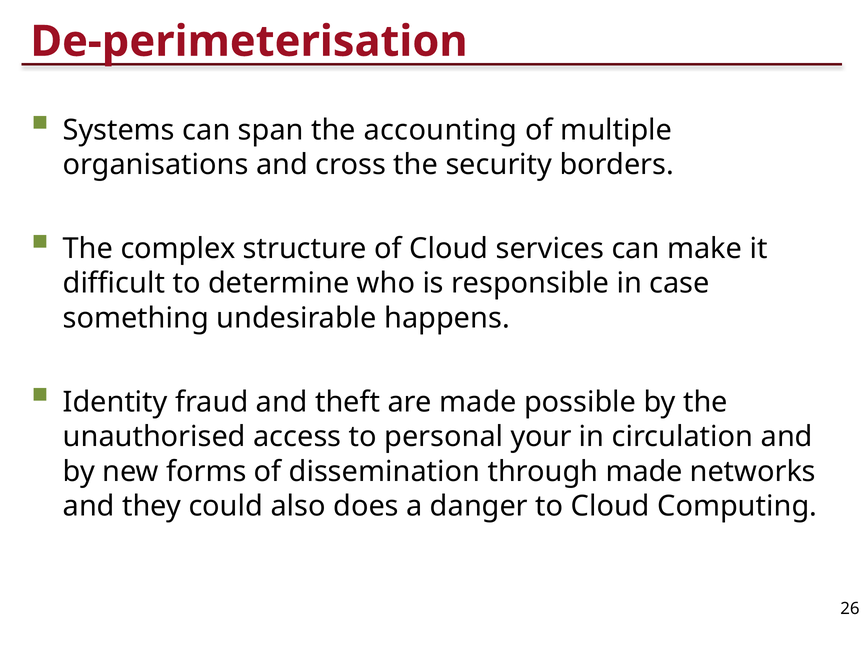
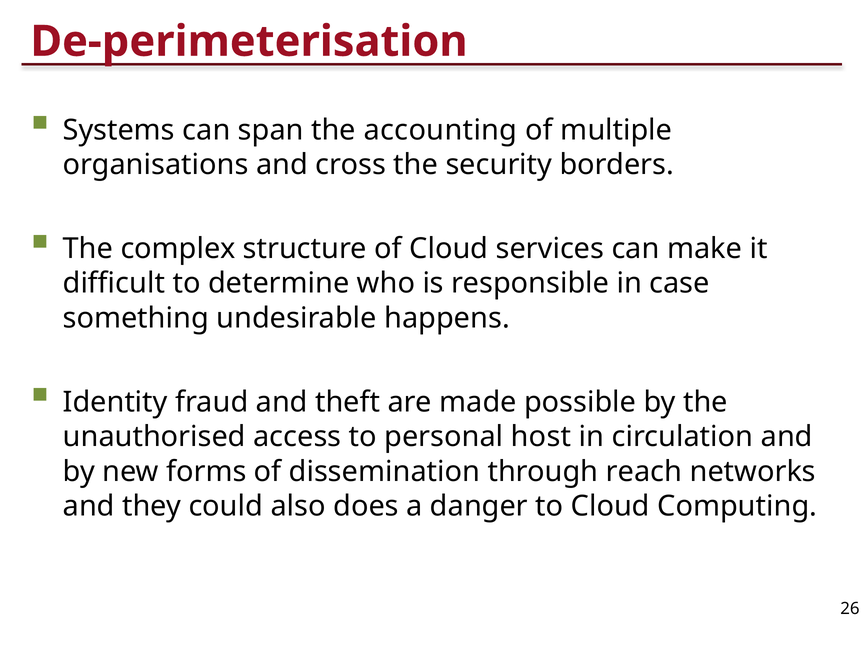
your: your -> host
through made: made -> reach
